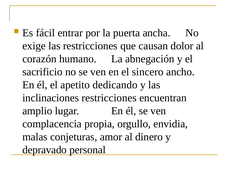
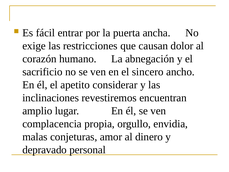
dedicando: dedicando -> considerar
inclinaciones restricciones: restricciones -> revestiremos
